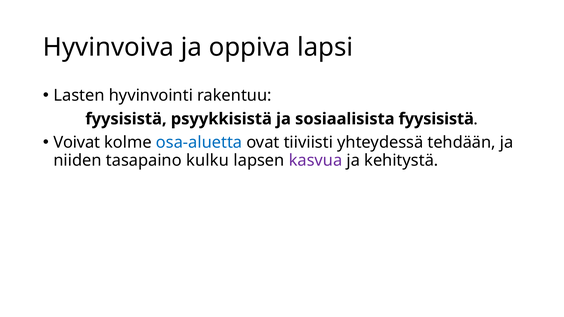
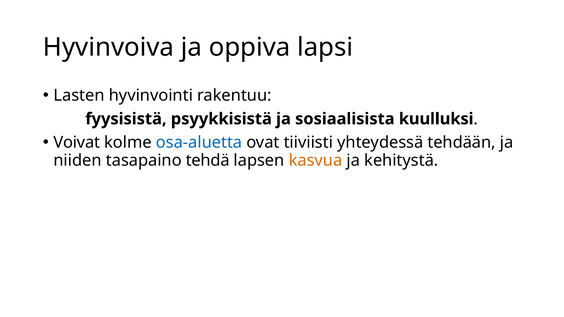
sosiaalisista fyysisistä: fyysisistä -> kuulluksi
kulku: kulku -> tehdä
kasvua colour: purple -> orange
